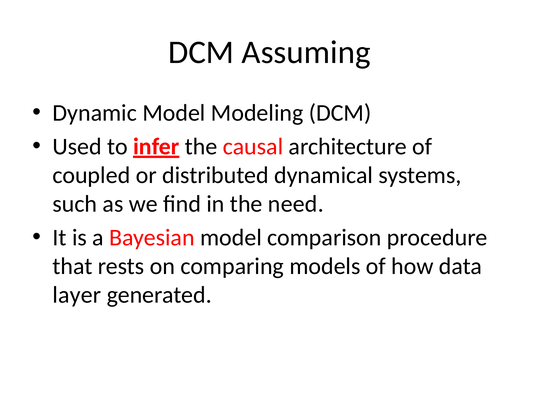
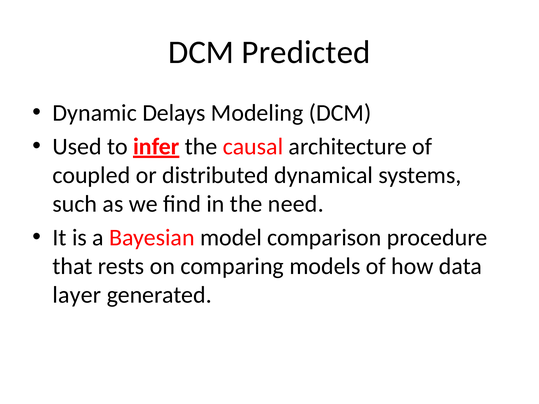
Assuming: Assuming -> Predicted
Dynamic Model: Model -> Delays
